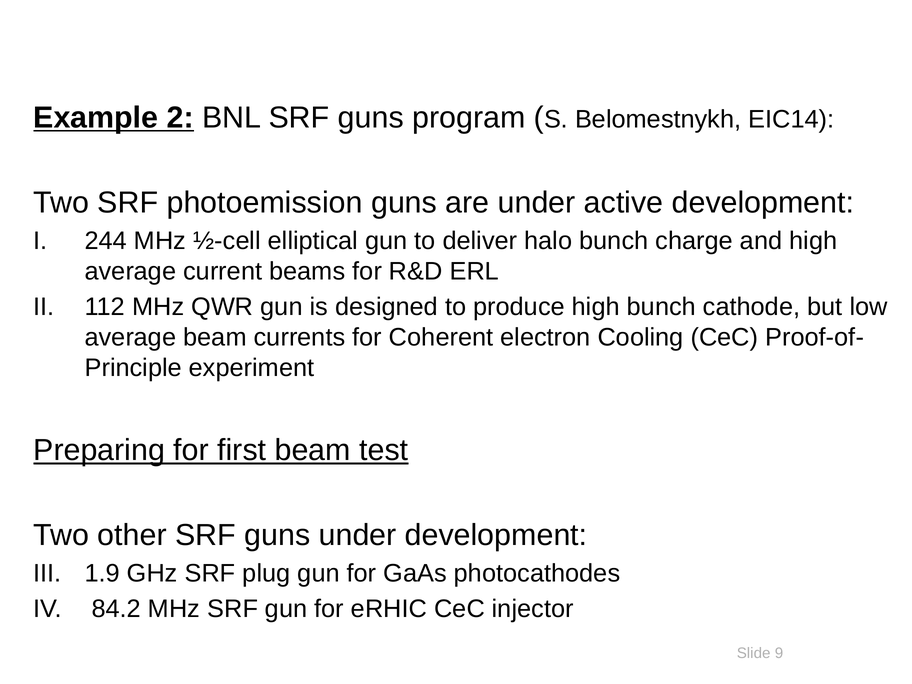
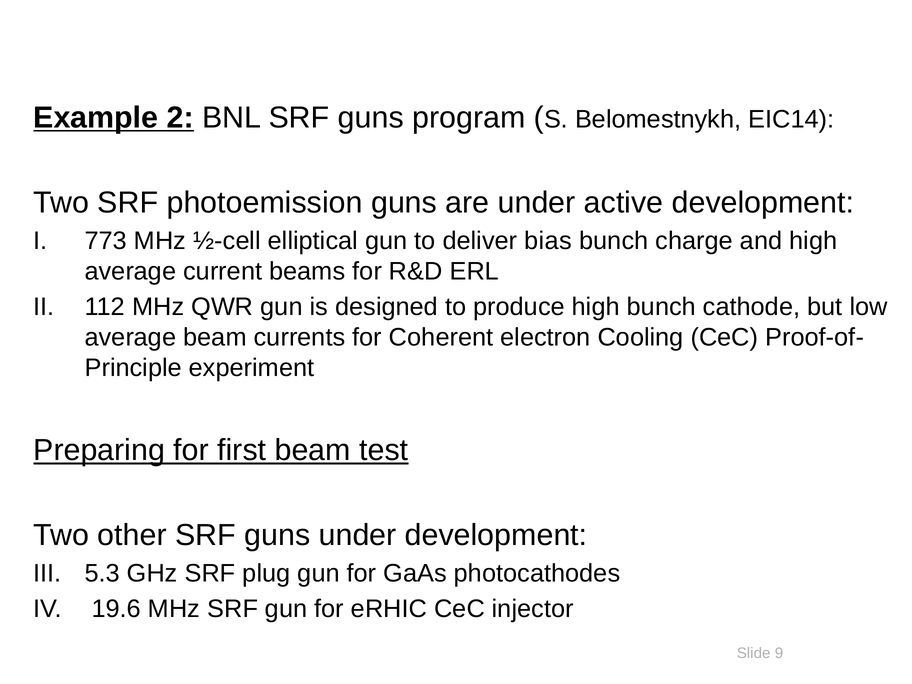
244: 244 -> 773
halo: halo -> bias
1.9: 1.9 -> 5.3
84.2: 84.2 -> 19.6
